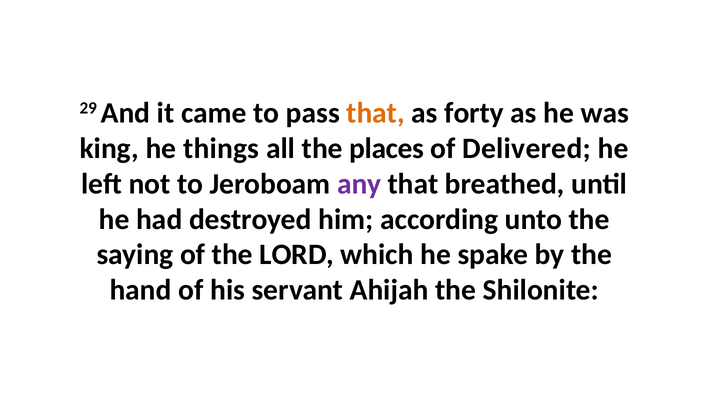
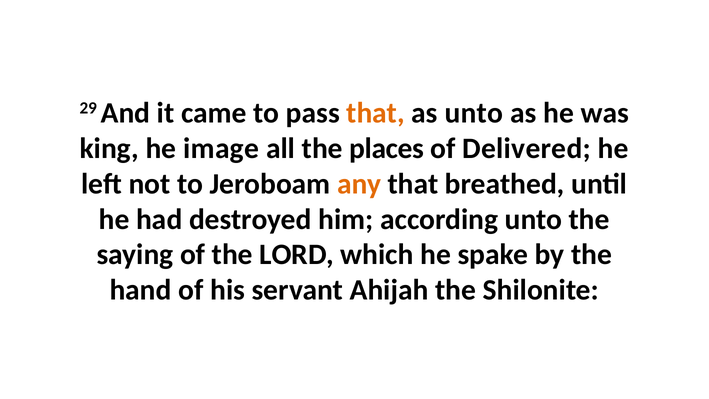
as forty: forty -> unto
things: things -> image
any colour: purple -> orange
